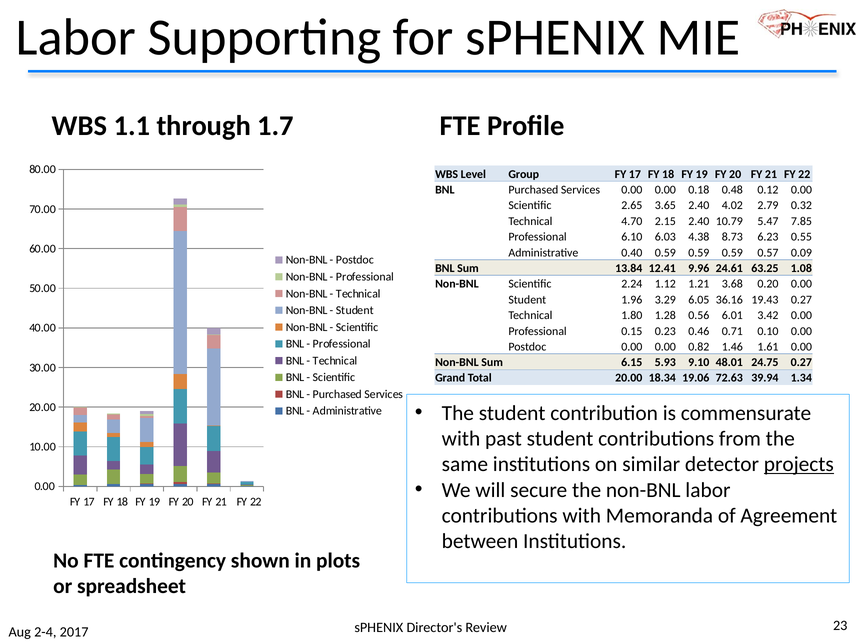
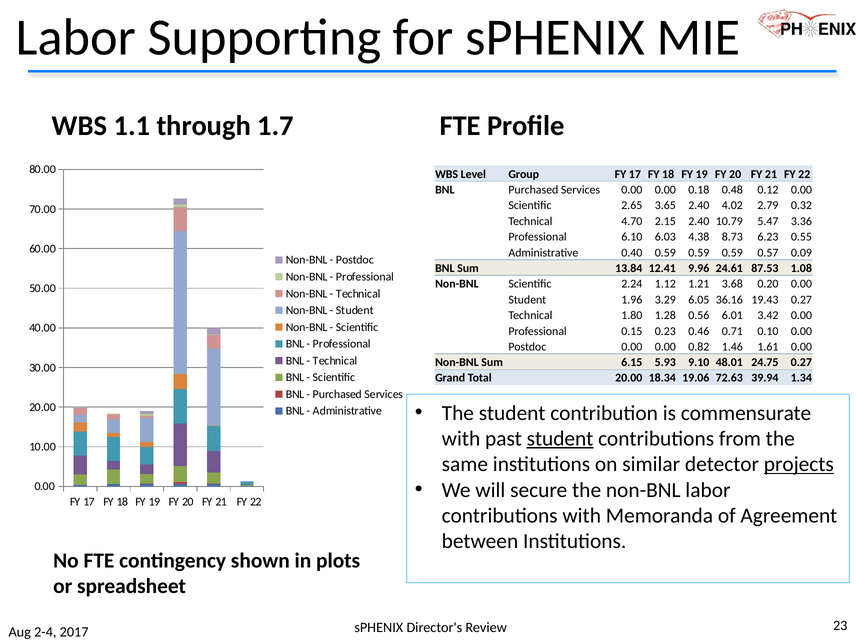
7.85: 7.85 -> 3.36
63.25: 63.25 -> 87.53
student at (560, 439) underline: none -> present
